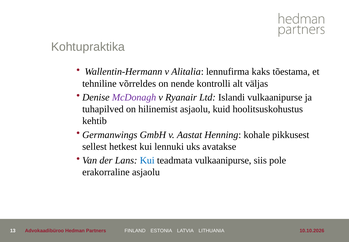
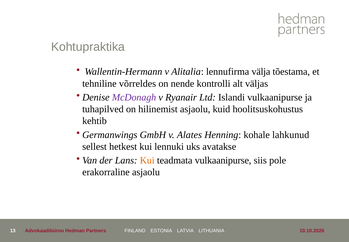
kaks: kaks -> välja
Aastat: Aastat -> Alates
pikkusest: pikkusest -> lahkunud
Kui at (147, 160) colour: blue -> orange
